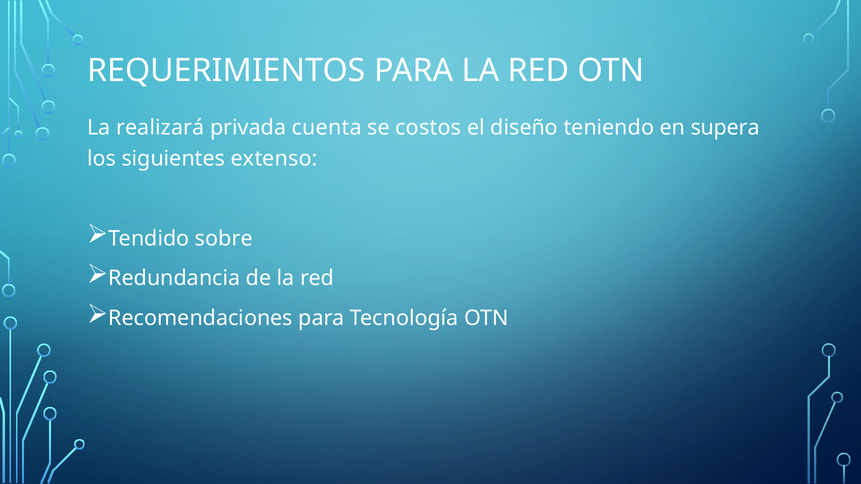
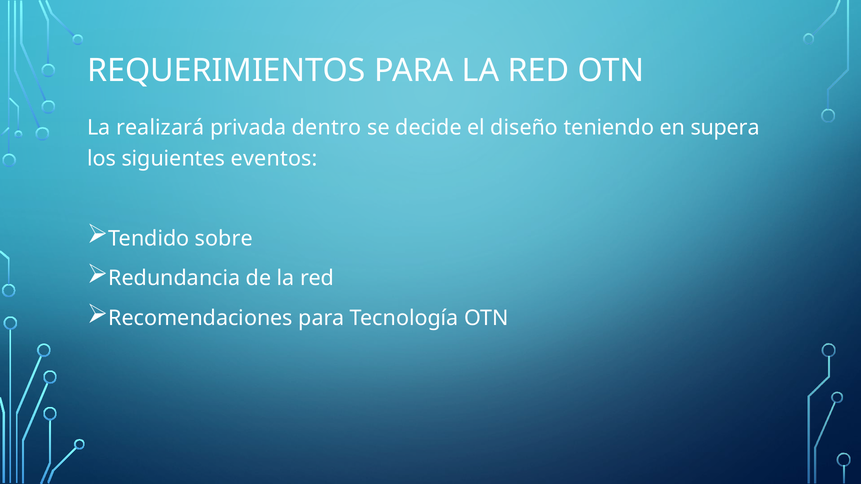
cuenta: cuenta -> dentro
costos: costos -> decide
extenso: extenso -> eventos
